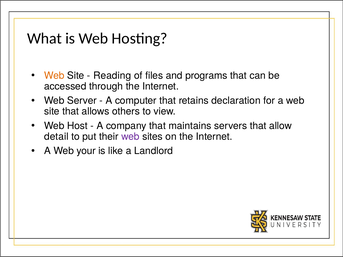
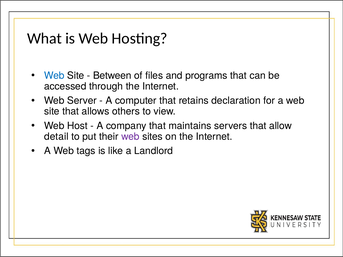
Web at (54, 76) colour: orange -> blue
Reading: Reading -> Between
your: your -> tags
